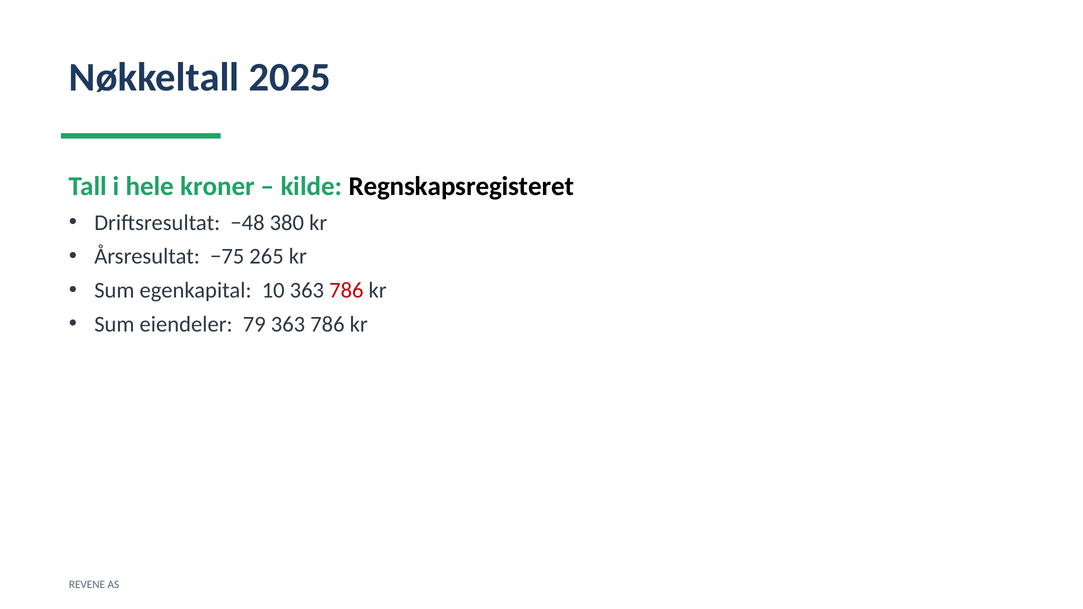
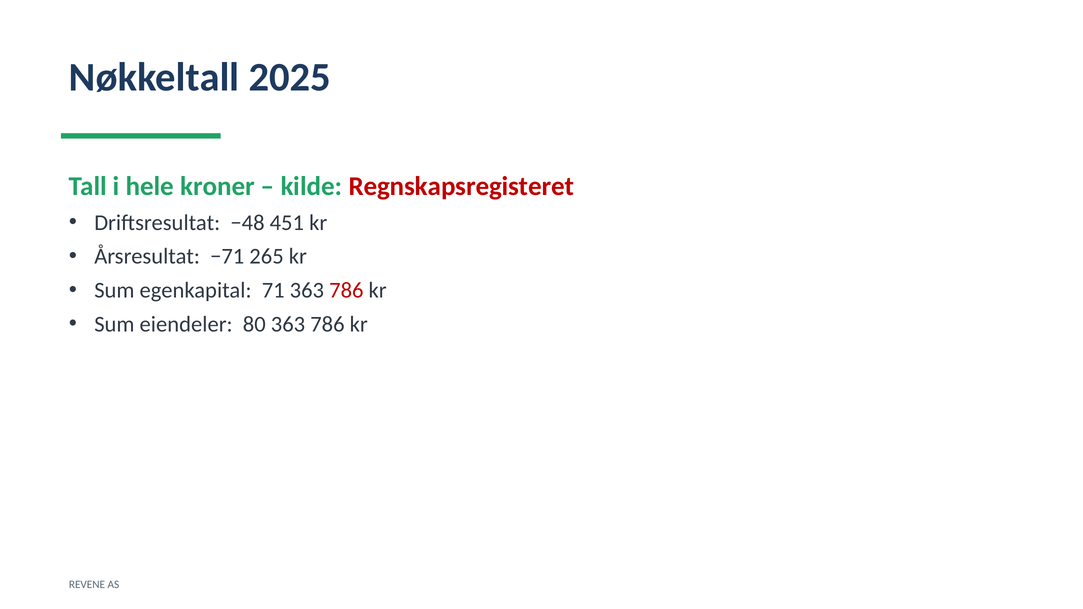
Regnskapsregisteret colour: black -> red
380: 380 -> 451
−75: −75 -> −71
10: 10 -> 71
79: 79 -> 80
